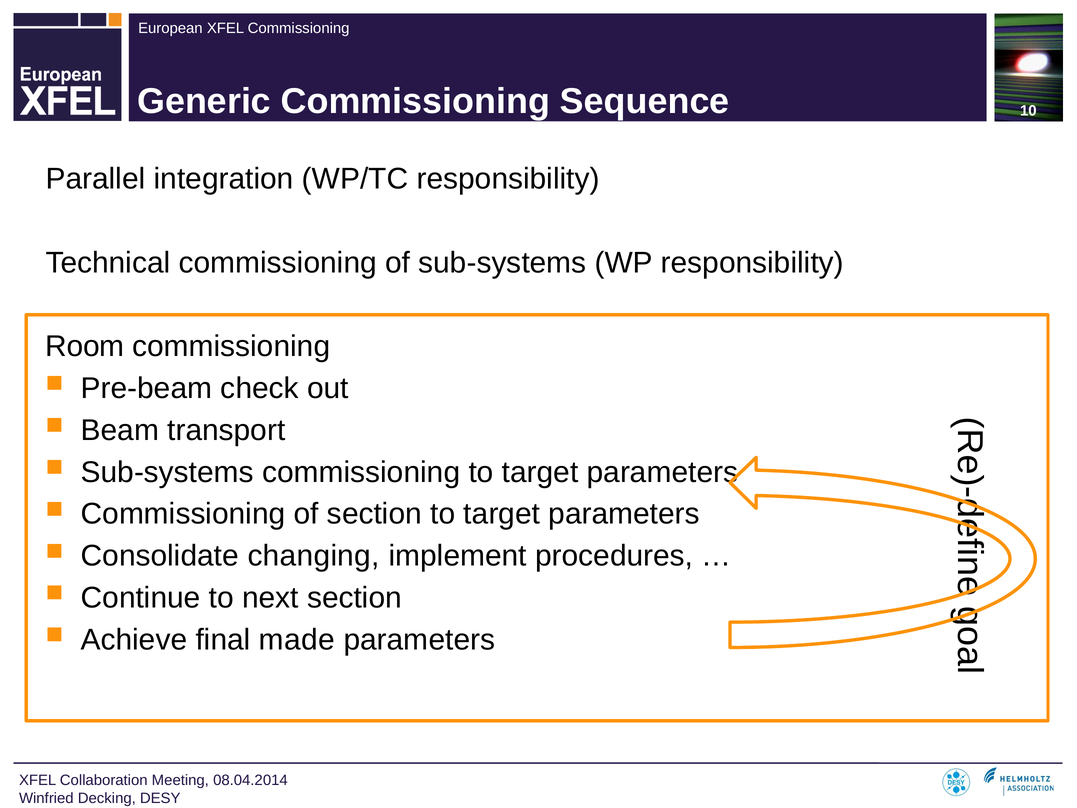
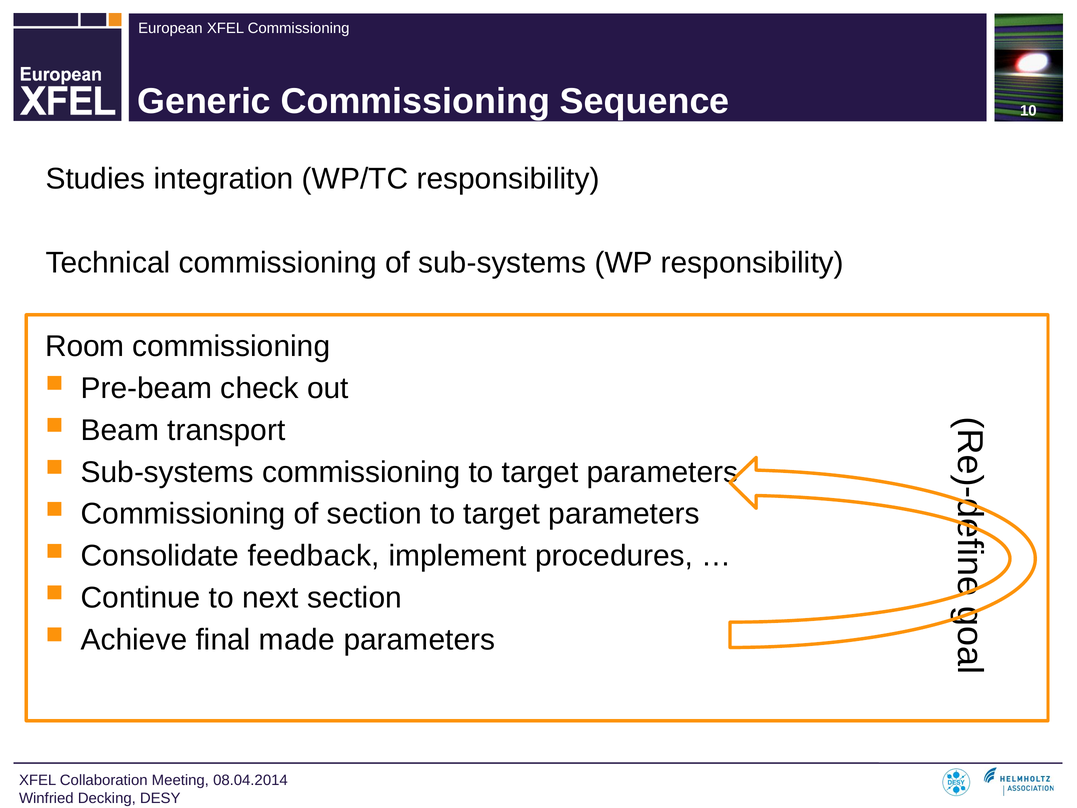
Parallel: Parallel -> Studies
changing: changing -> feedback
